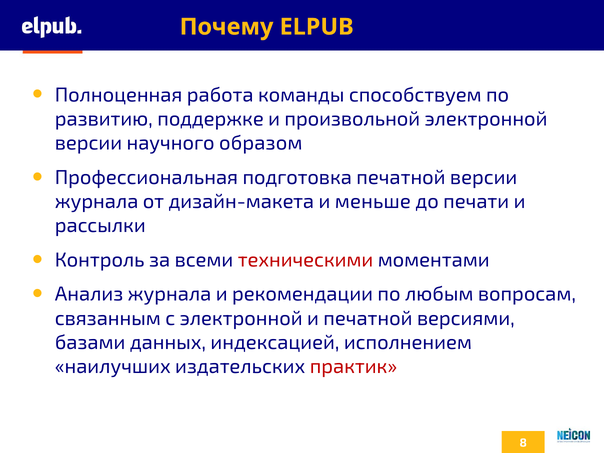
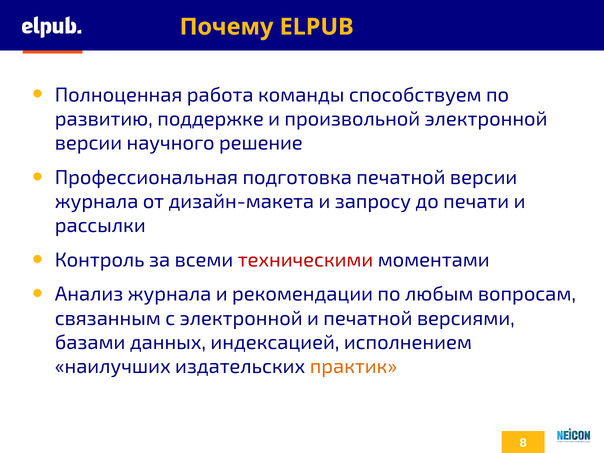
образом: образом -> решение
меньше: меньше -> запросу
практик colour: red -> orange
